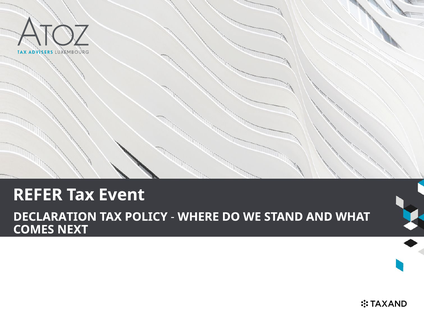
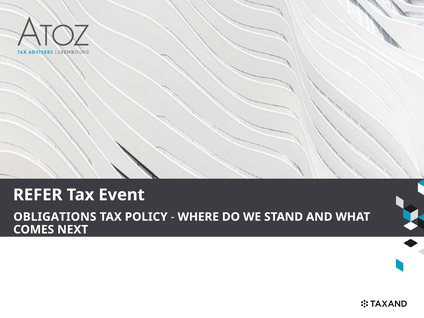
DECLARATION: DECLARATION -> OBLIGATIONS
